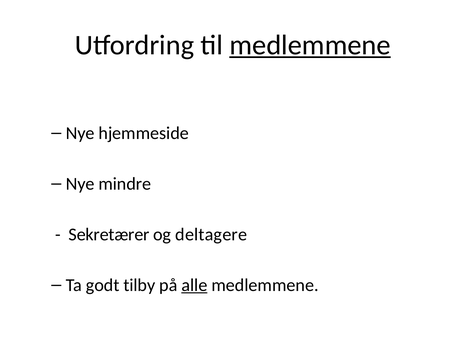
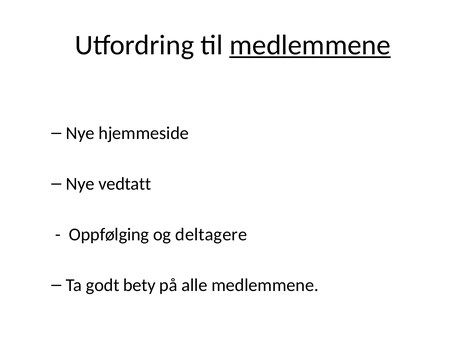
mindre: mindre -> vedtatt
Sekretærer: Sekretærer -> Oppfølging
tilby: tilby -> bety
alle underline: present -> none
